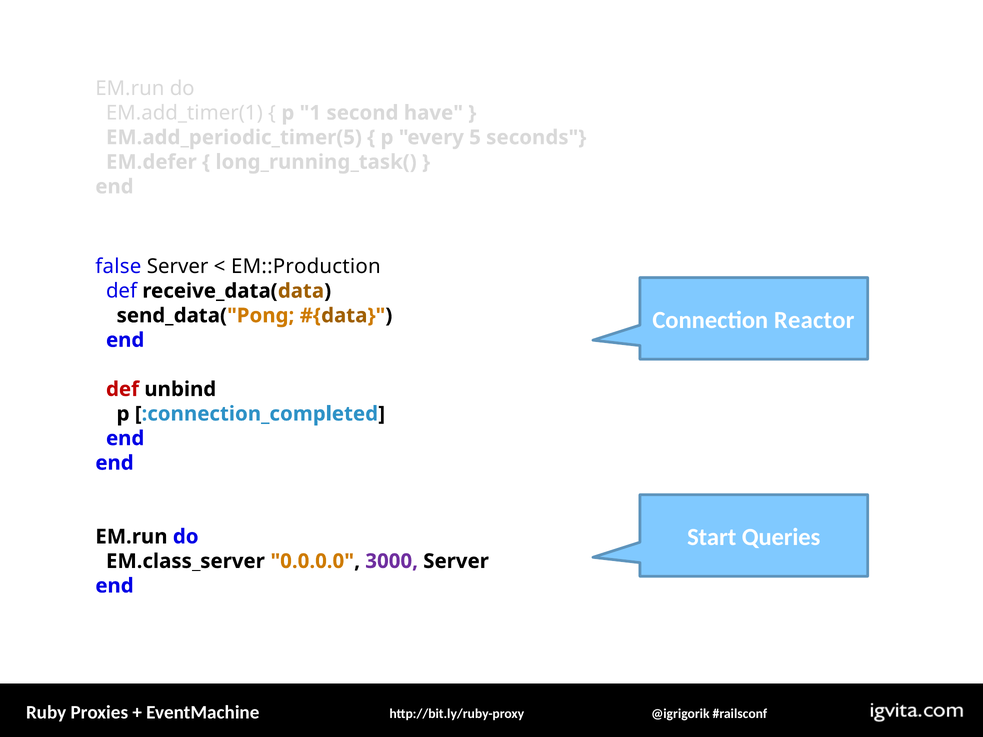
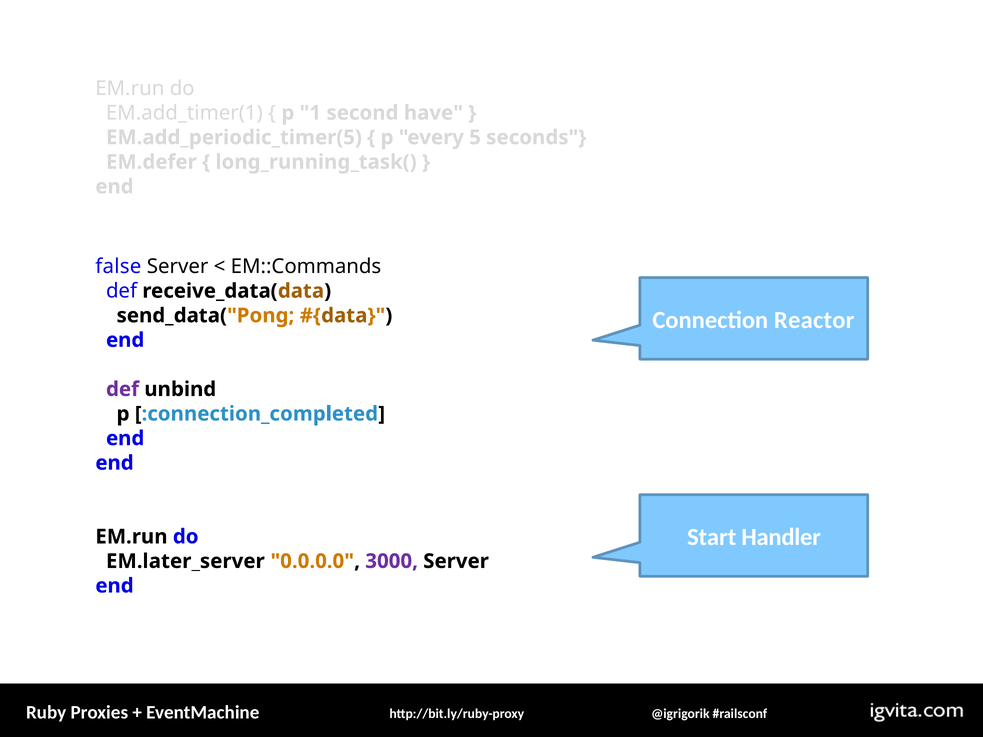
EM::Production: EM::Production -> EM::Commands
def at (123, 389) colour: red -> purple
Queries: Queries -> Handler
EM.class_server: EM.class_server -> EM.later_server
